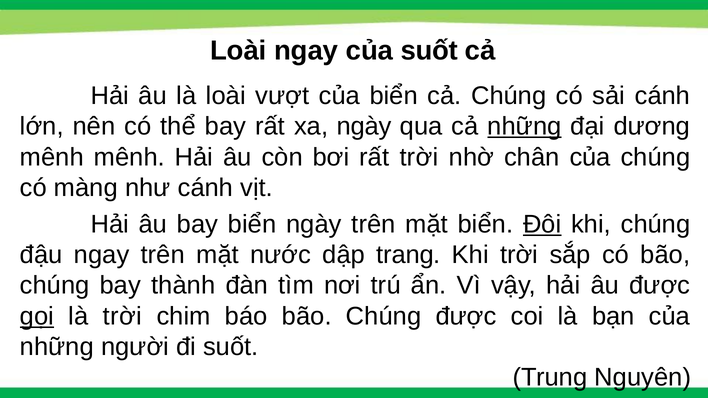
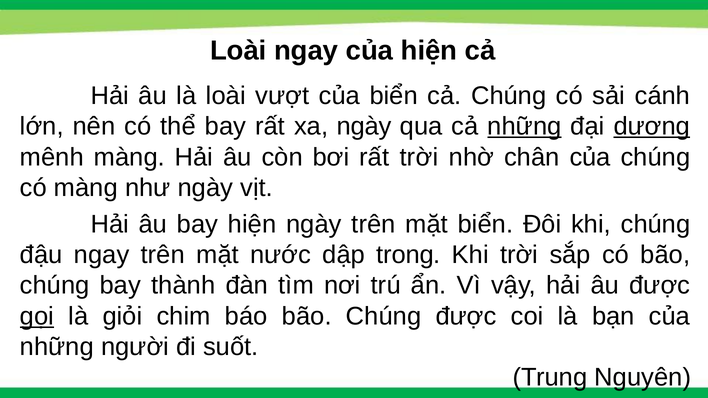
của suốt: suốt -> hiện
dương underline: none -> present
mênh mênh: mênh -> màng
như cánh: cánh -> ngày
bay biển: biển -> hiện
Đôi underline: present -> none
trang: trang -> trong
là trời: trời -> giỏi
